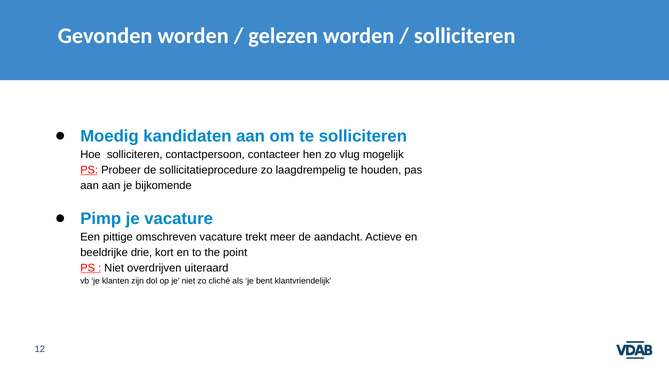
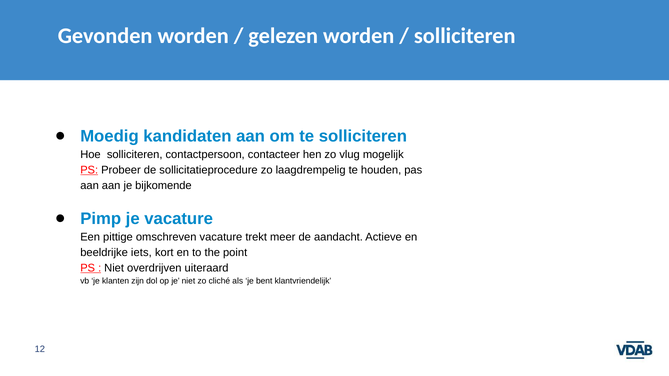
drie: drie -> iets
